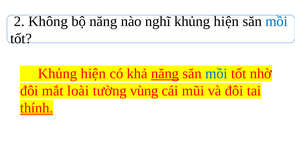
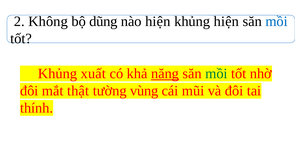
bộ năng: năng -> dũng
nào nghĩ: nghĩ -> hiện
hiện at (93, 74): hiện -> xuất
mồi at (216, 74) colour: blue -> green
loài: loài -> thật
thính underline: present -> none
